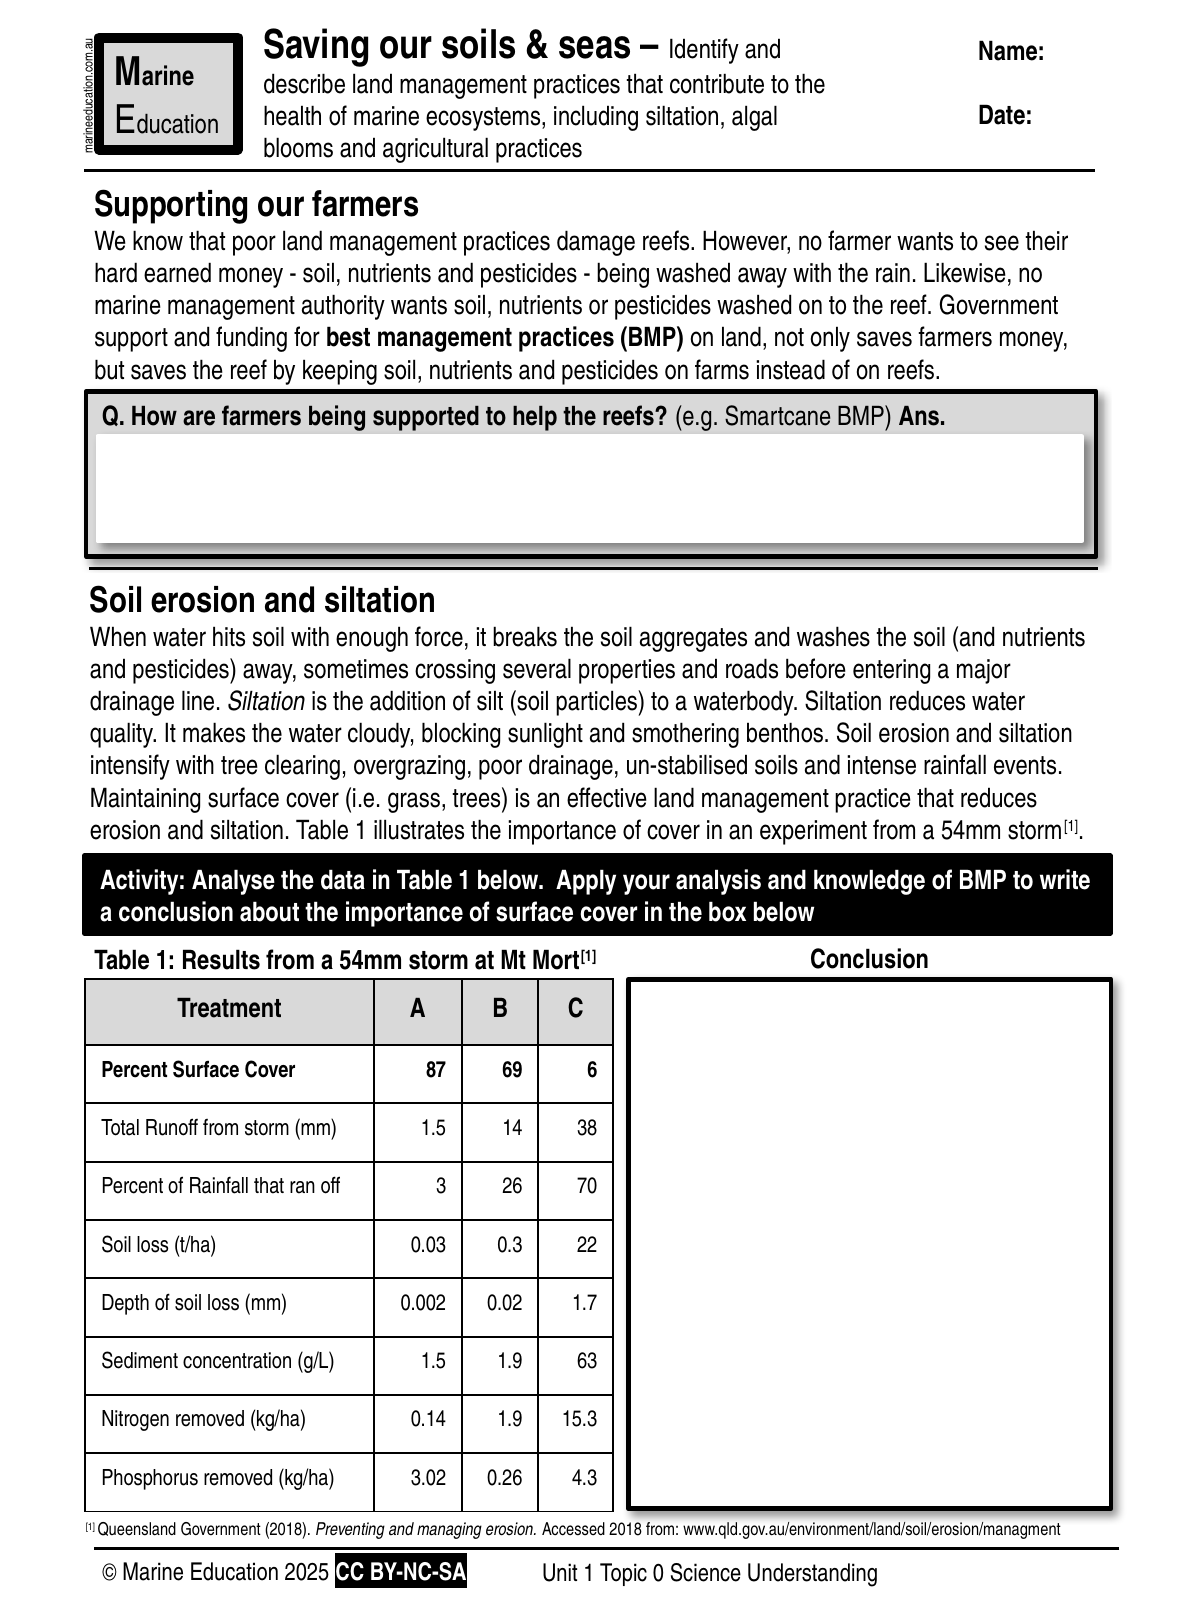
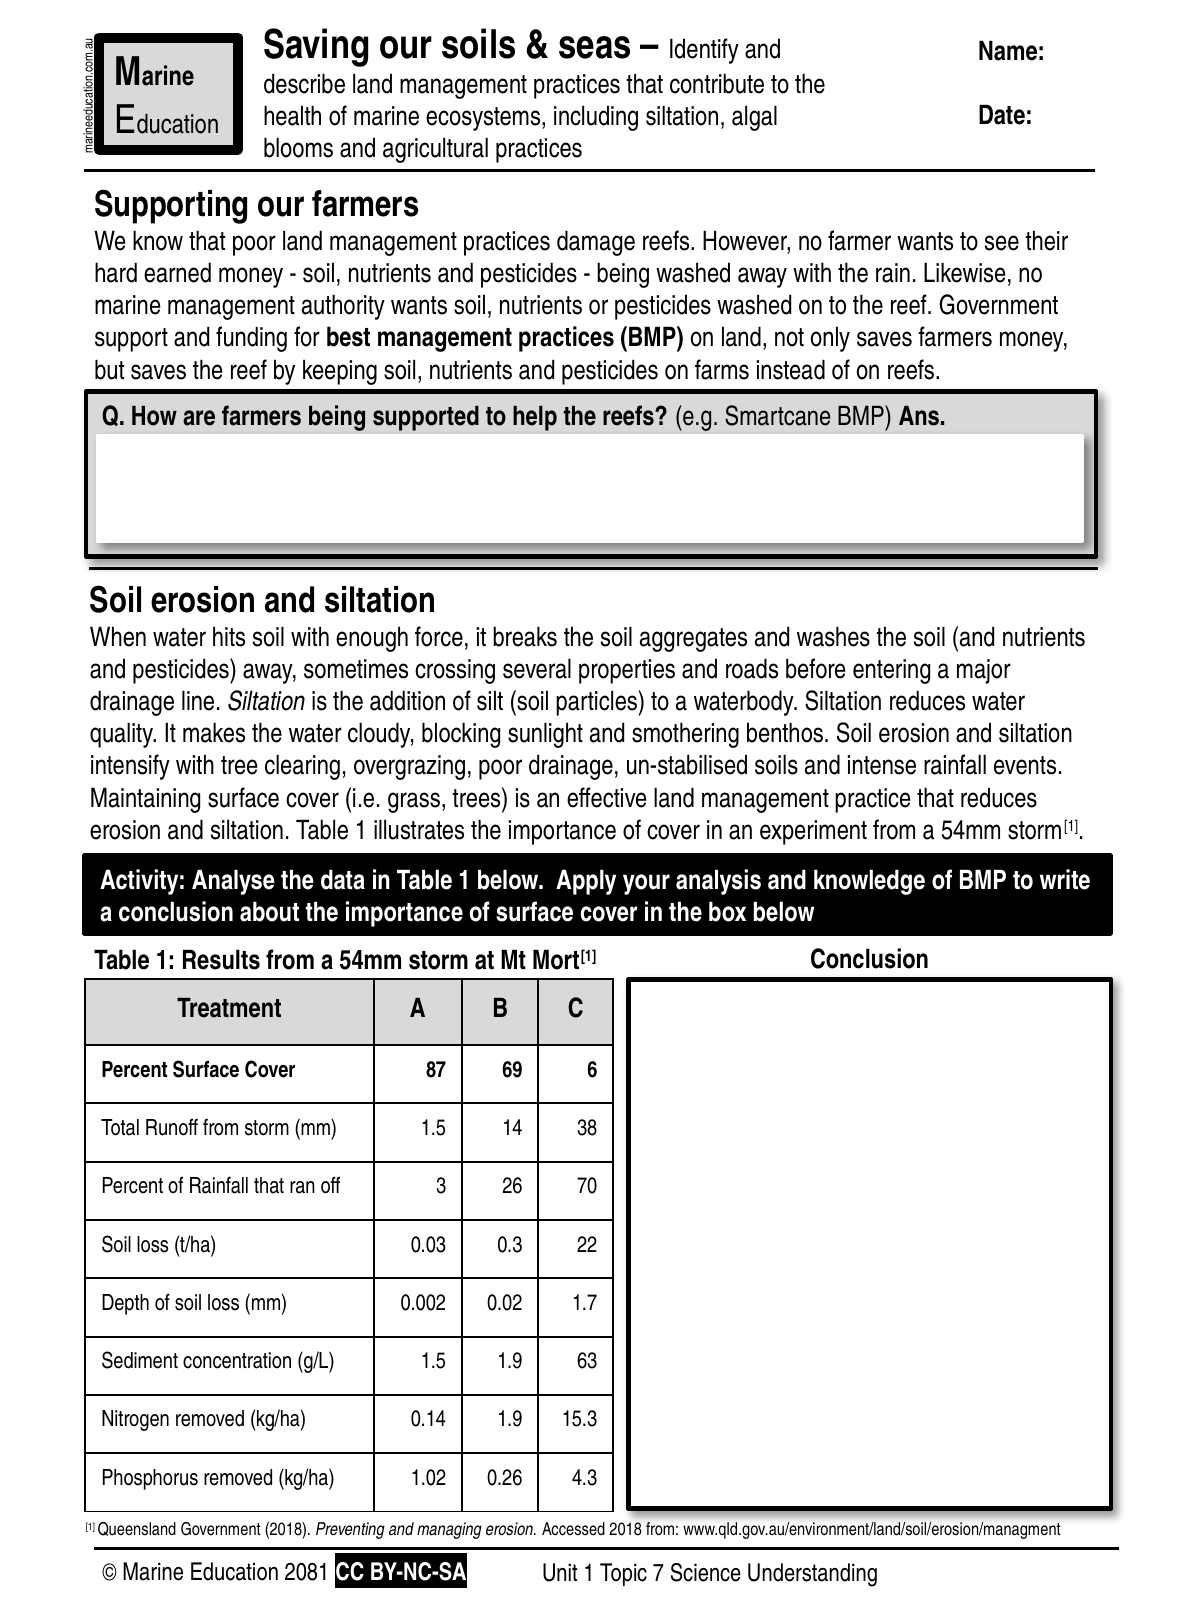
3.02: 3.02 -> 1.02
2025: 2025 -> 2081
0: 0 -> 7
